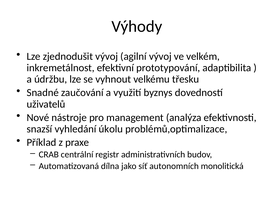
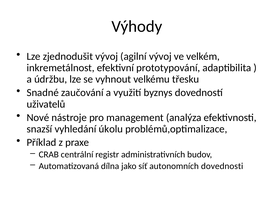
monolitická: monolitická -> dovednosti
